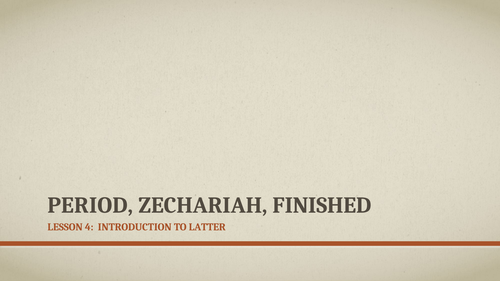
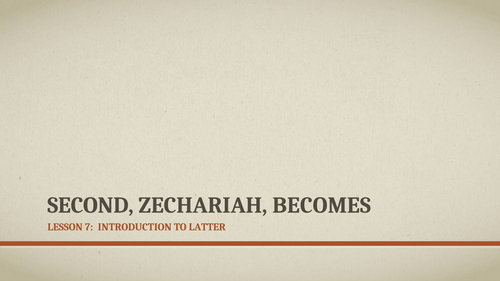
PERIOD: PERIOD -> SECOND
FINISHED: FINISHED -> BECOMES
4: 4 -> 7
